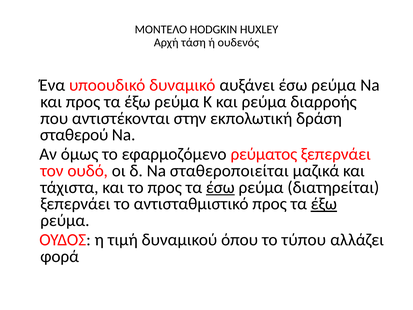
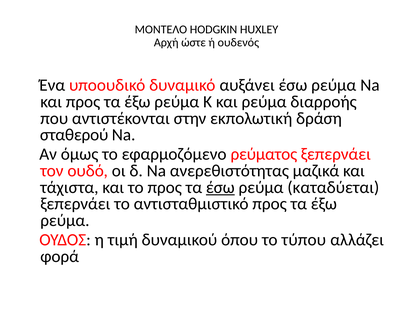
τάση: τάση -> ώστε
σταθεροποιείται: σταθεροποιείται -> ανερεθιστότητας
διατηρείται: διατηρείται -> καταδύεται
έξω at (324, 204) underline: present -> none
